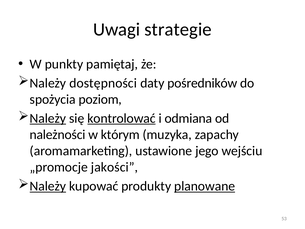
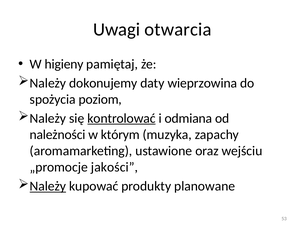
strategie: strategie -> otwarcia
punkty: punkty -> higieny
dostępności: dostępności -> dokonujemy
pośredników: pośredników -> wieprzowina
Należy at (48, 118) underline: present -> none
jego: jego -> oraz
planowane underline: present -> none
